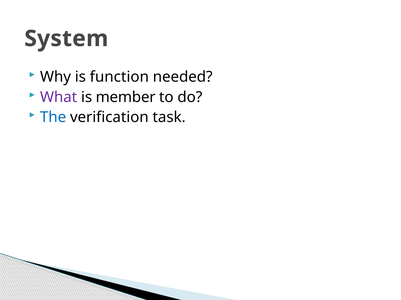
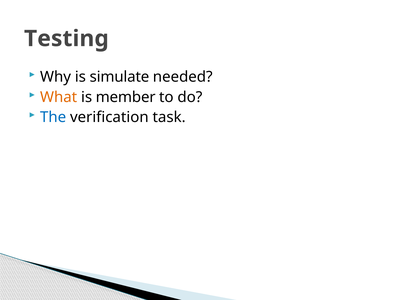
System: System -> Testing
function: function -> simulate
What colour: purple -> orange
